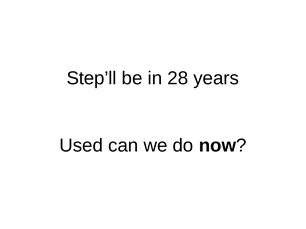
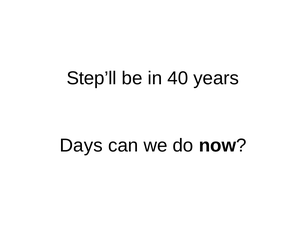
28: 28 -> 40
Used: Used -> Days
